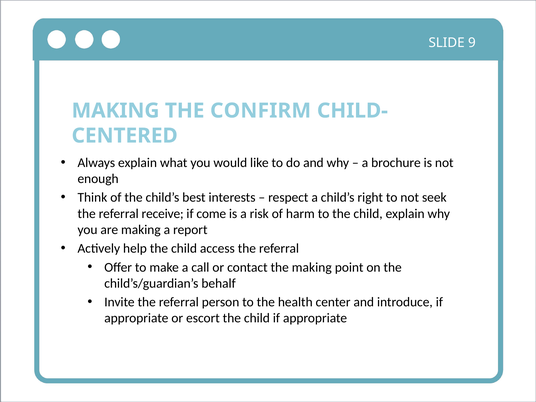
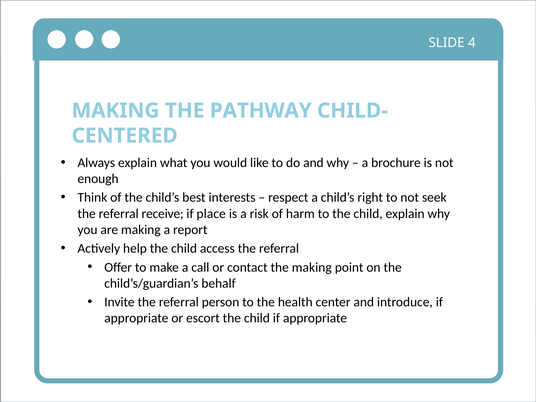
9: 9 -> 4
CONFIRM: CONFIRM -> PATHWAY
come: come -> place
